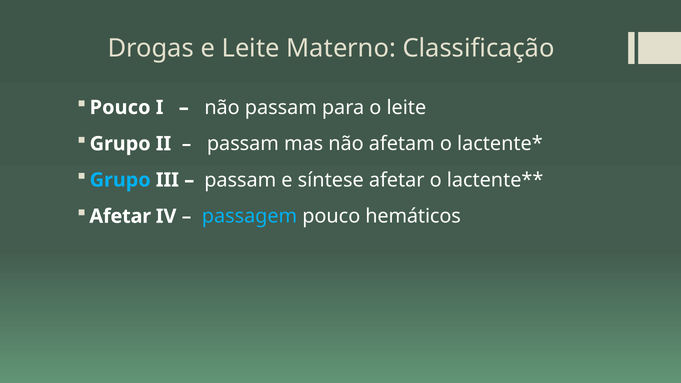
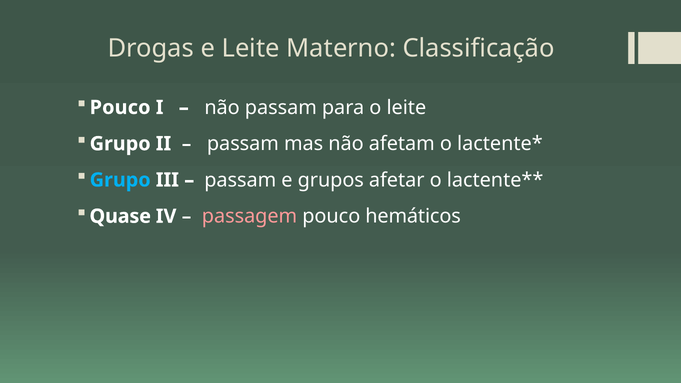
síntese: síntese -> grupos
Afetar at (120, 216): Afetar -> Quase
passagem colour: light blue -> pink
